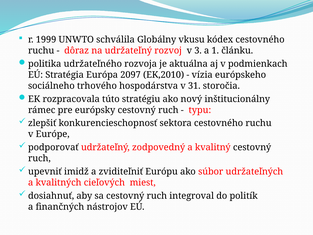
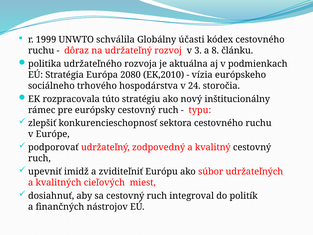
vkusu: vkusu -> účasti
1: 1 -> 8
2097: 2097 -> 2080
31: 31 -> 24
